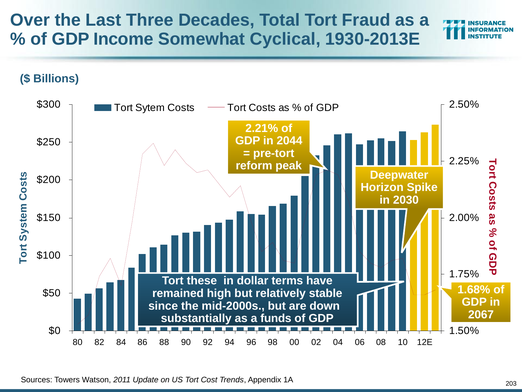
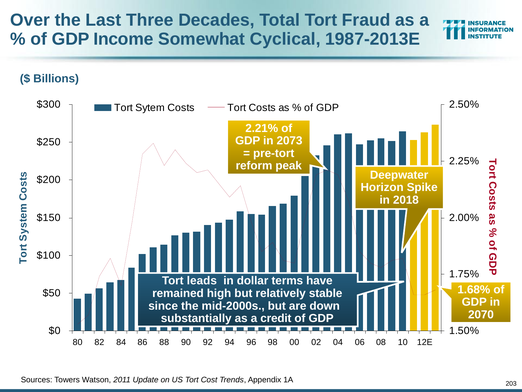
1930-2013E: 1930-2013E -> 1987-2013E
2044: 2044 -> 2073
2030: 2030 -> 2018
these: these -> leads
2067: 2067 -> 2070
funds: funds -> credit
